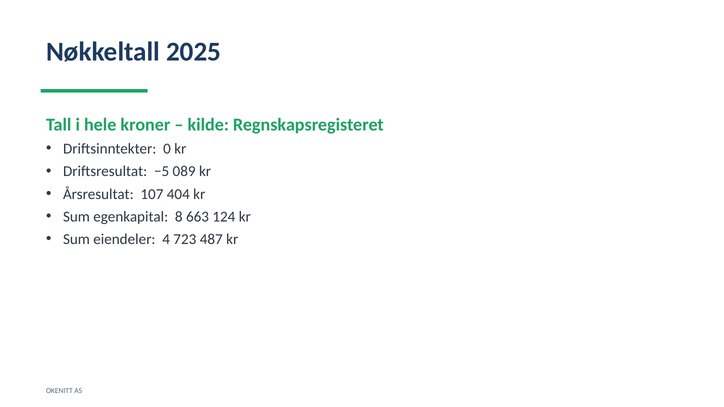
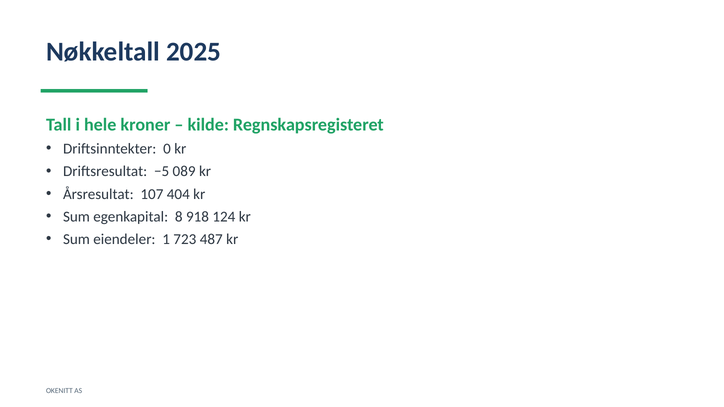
663: 663 -> 918
4: 4 -> 1
